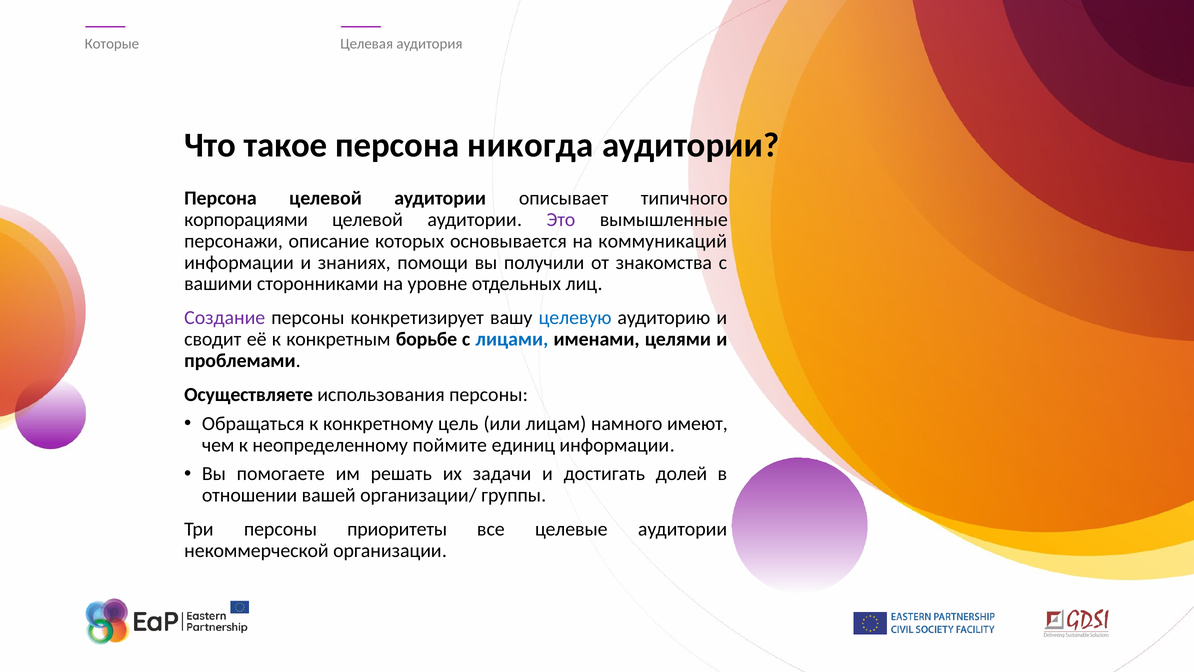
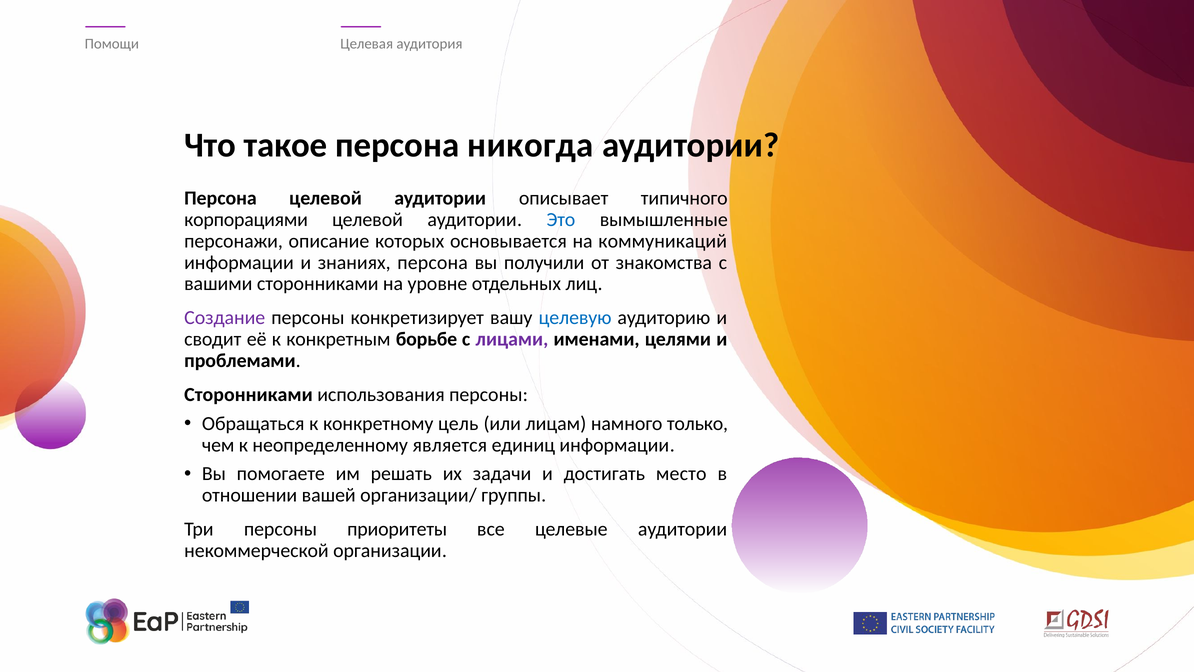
Которые: Которые -> Помощи
Это colour: purple -> blue
знаниях помощи: помощи -> персона
лицами colour: blue -> purple
Осуществляете at (249, 394): Осуществляете -> Сторонниками
имеют: имеют -> только
поймите: поймите -> является
долей: долей -> место
